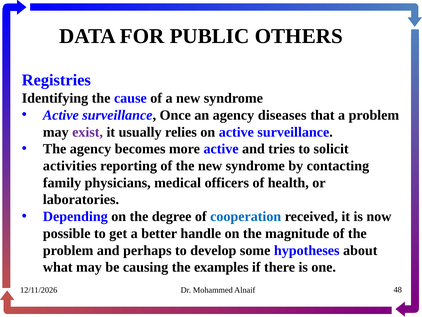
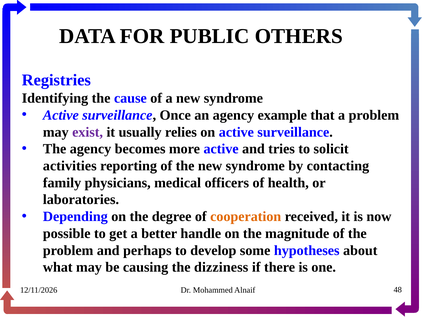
diseases: diseases -> example
cooperation colour: blue -> orange
examples: examples -> dizziness
